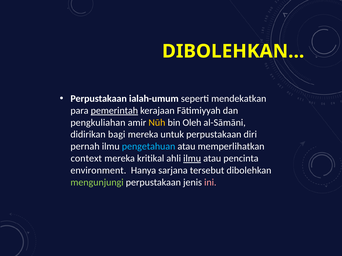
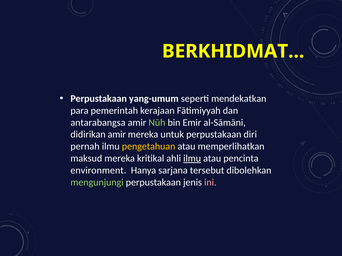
DIBOLEHKAN…: DIBOLEHKAN… -> BERKHIDMAT…
ialah-umum: ialah-umum -> yang-umum
pemerintah underline: present -> none
pengkuliahan: pengkuliahan -> antarabangsa
Nūh colour: yellow -> light green
Oleh: Oleh -> Emir
didirikan bagi: bagi -> amir
pengetahuan colour: light blue -> yellow
context: context -> maksud
